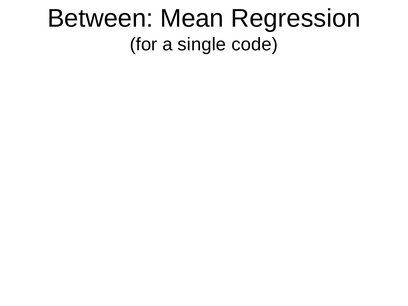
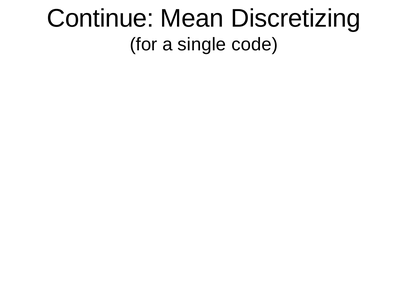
Between: Between -> Continue
Regression: Regression -> Discretizing
